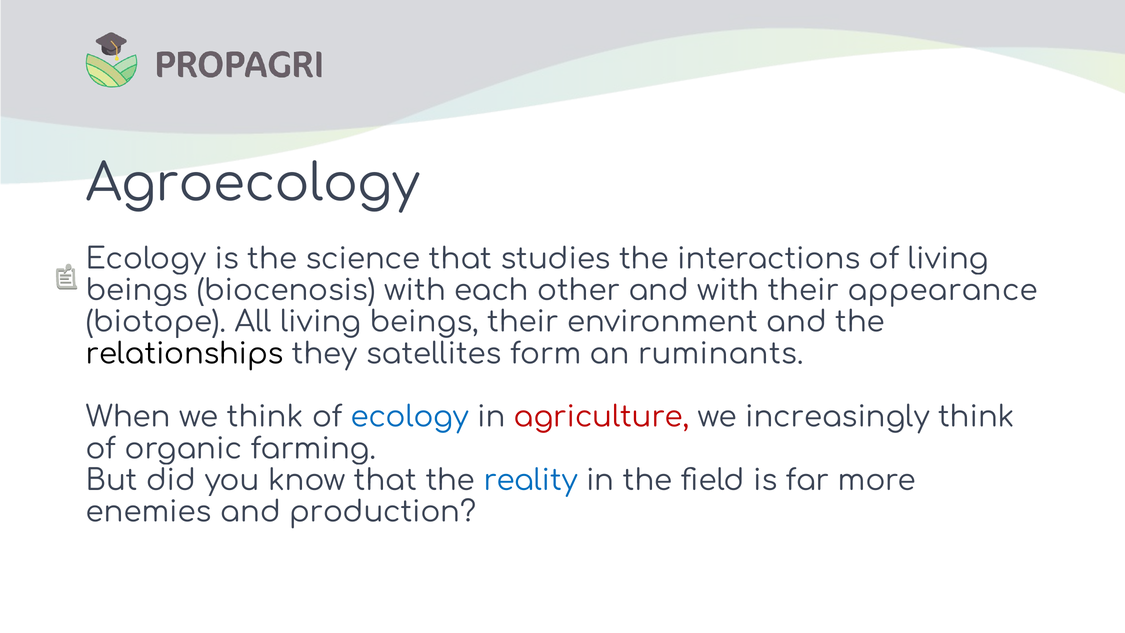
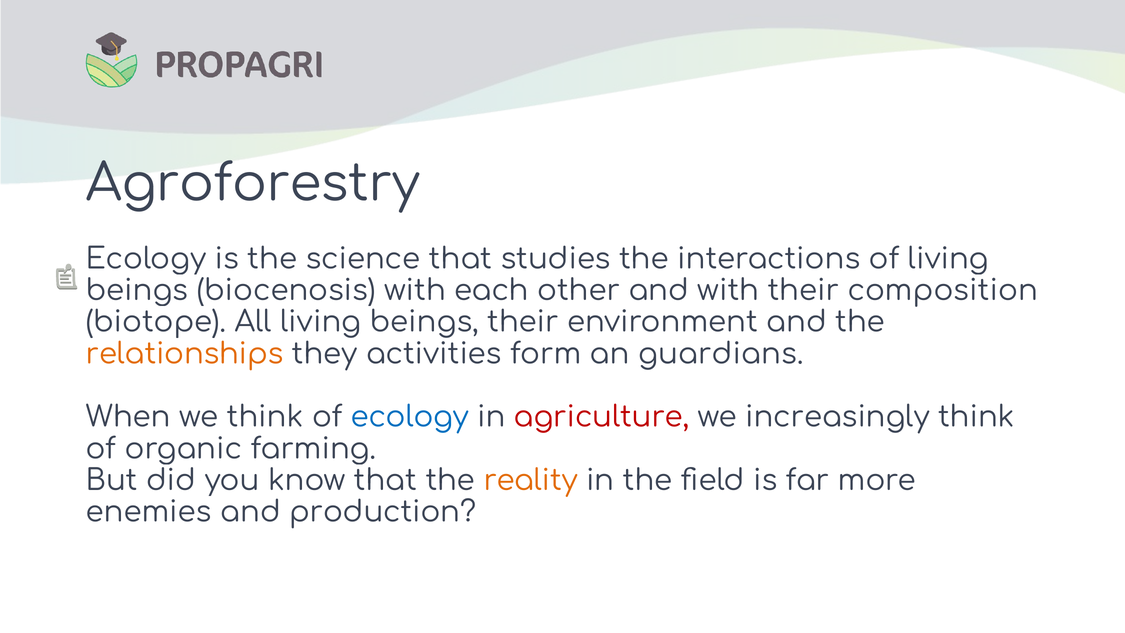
Agroecology: Agroecology -> Agroforestry
appearance: appearance -> composition
relationships colour: black -> orange
satellites: satellites -> activities
ruminants: ruminants -> guardians
reality colour: blue -> orange
